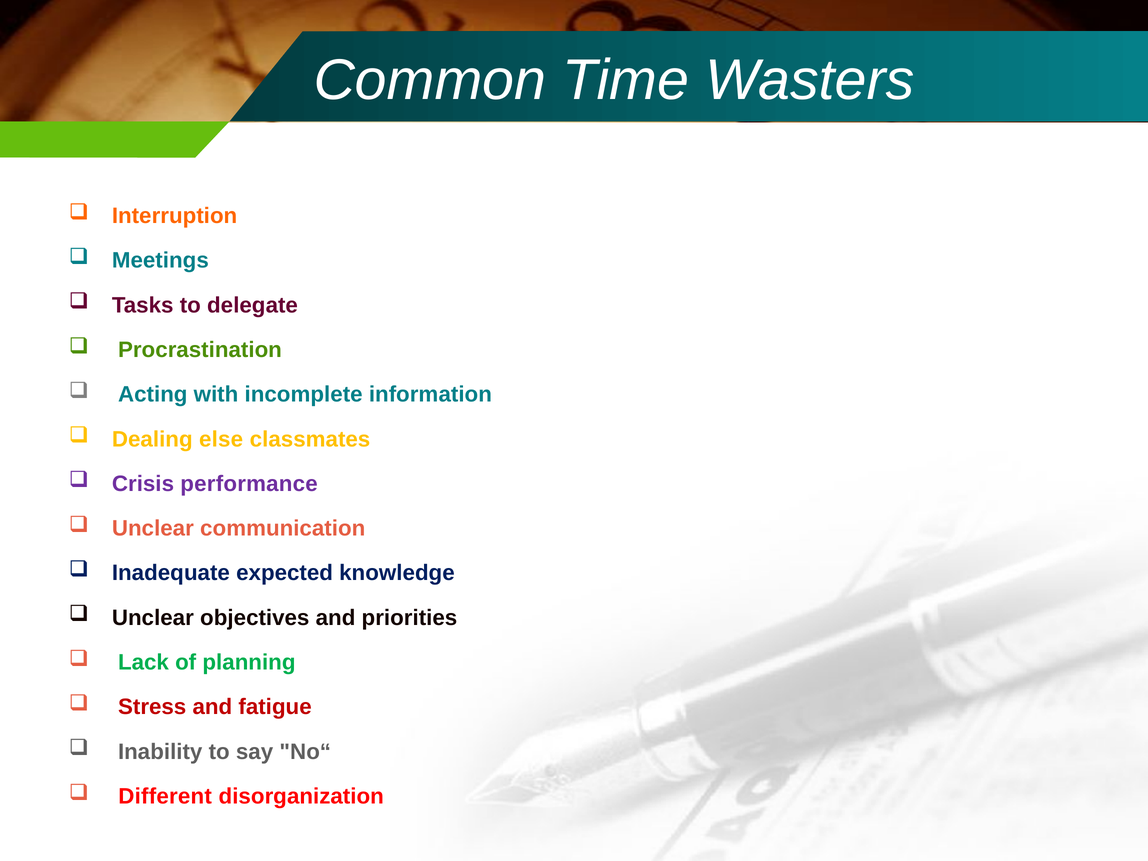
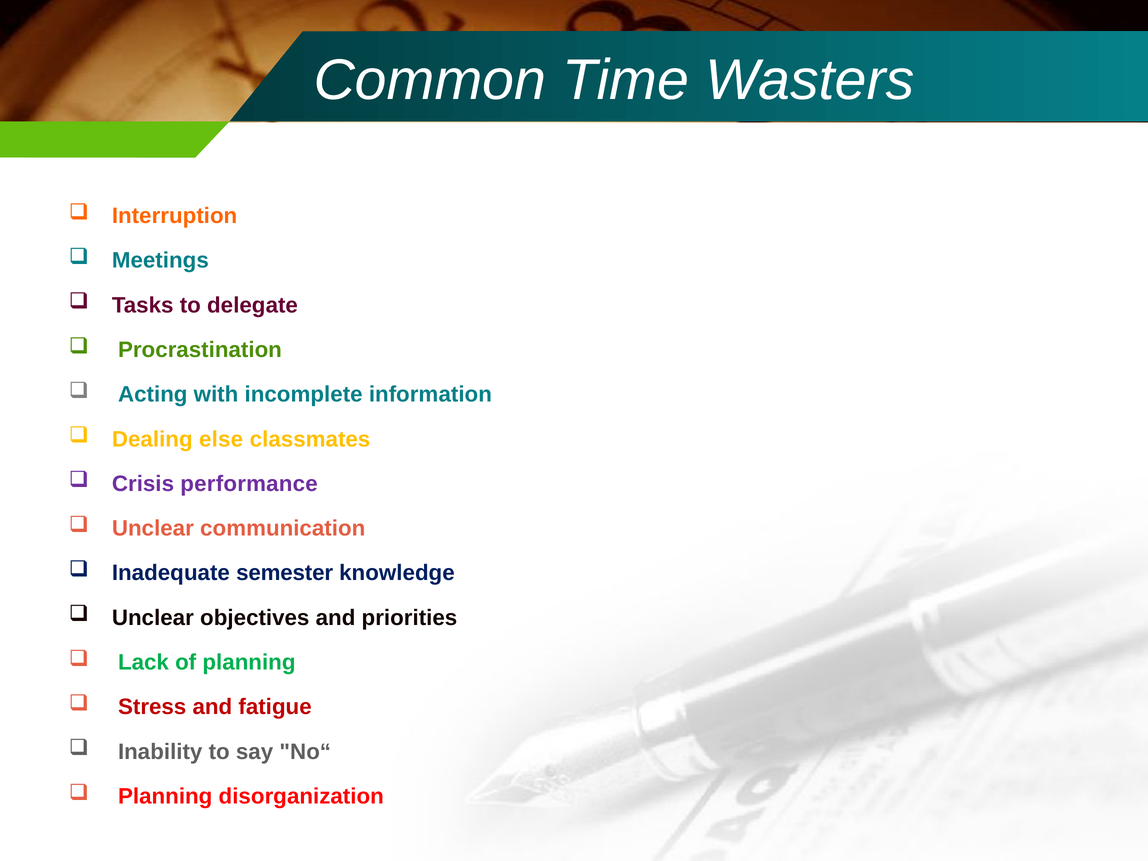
expected: expected -> semester
Different at (165, 796): Different -> Planning
